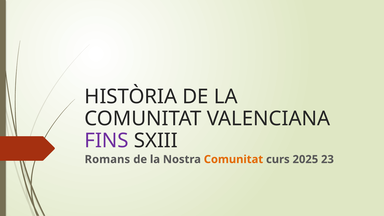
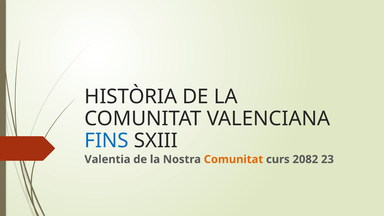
FINS colour: purple -> blue
Romans: Romans -> Valentia
2025: 2025 -> 2082
